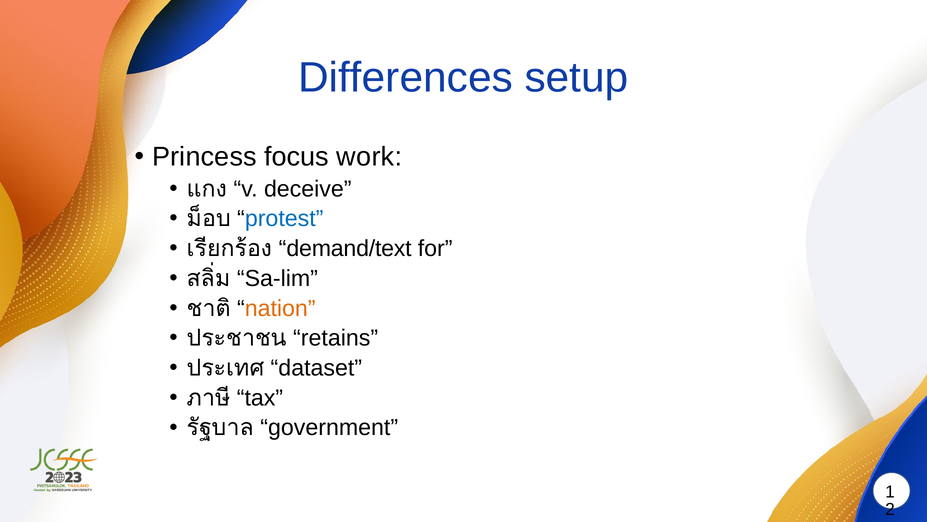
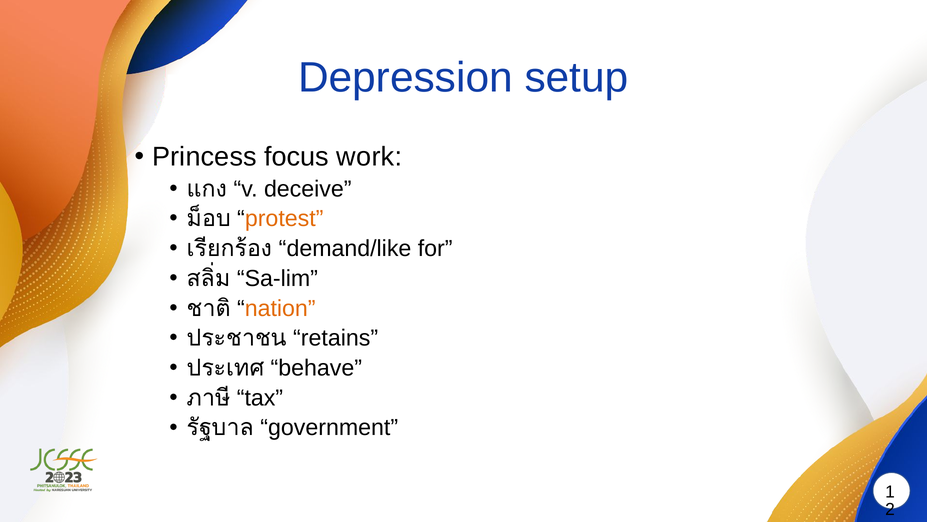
Differences: Differences -> Depression
protest colour: blue -> orange
demand/text: demand/text -> demand/like
dataset: dataset -> behave
